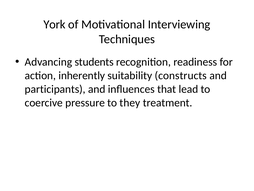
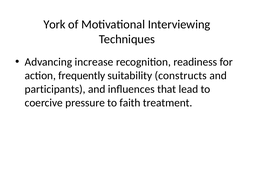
students: students -> increase
inherently: inherently -> frequently
they: they -> faith
